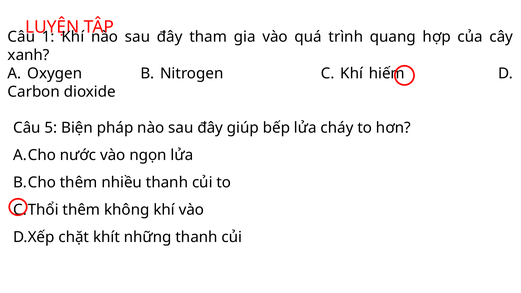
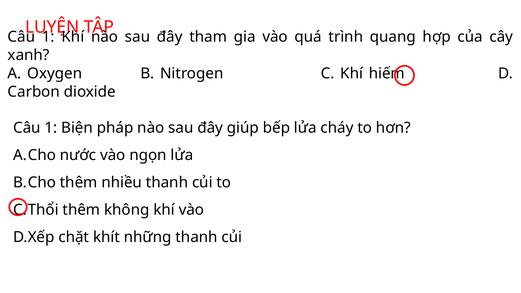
5 at (51, 128): 5 -> 1
